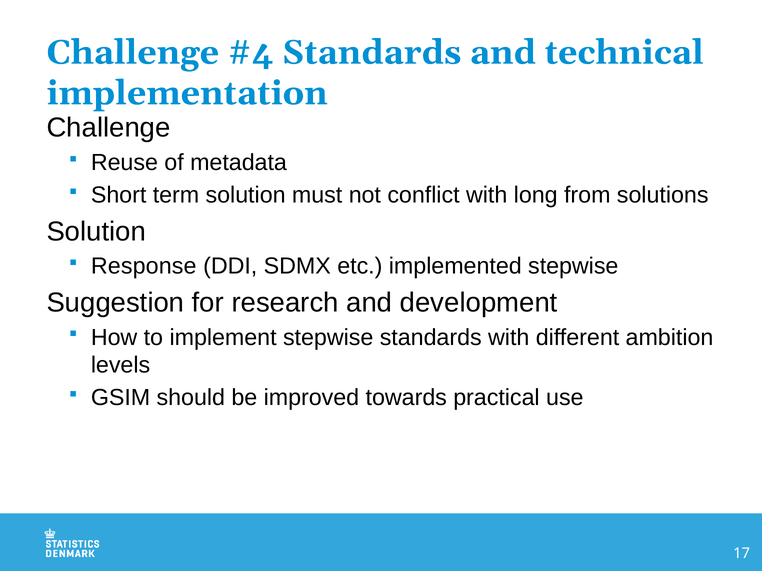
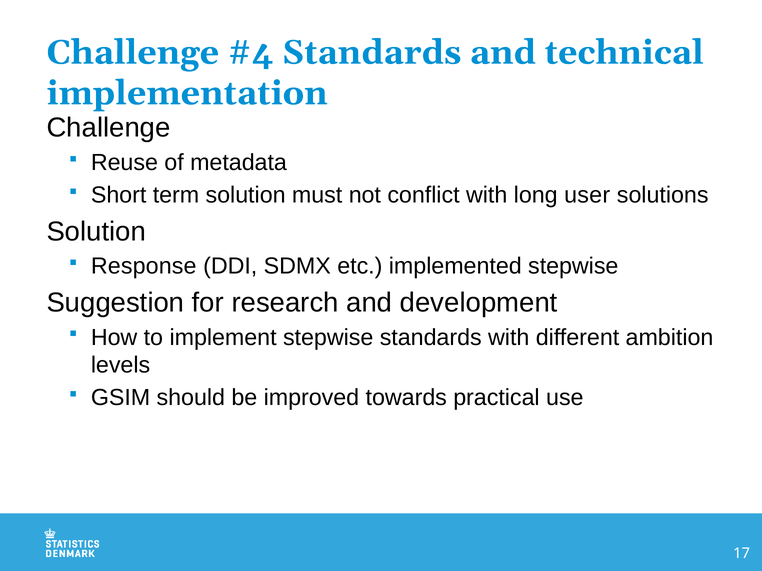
from: from -> user
